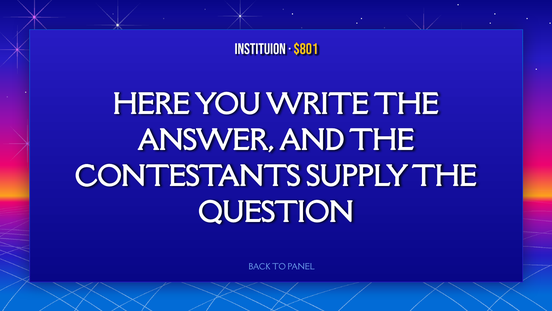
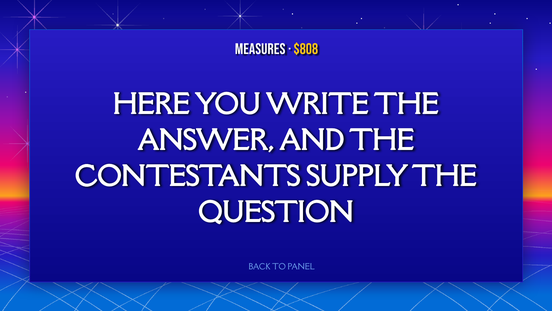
INSTITUION: INSTITUION -> MEASURES
$801: $801 -> $808
